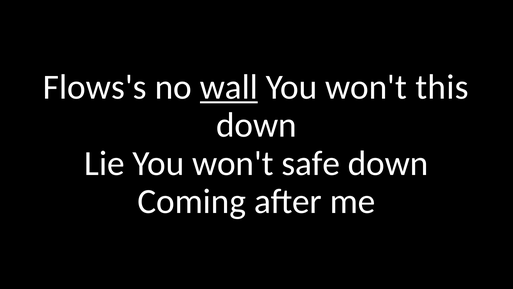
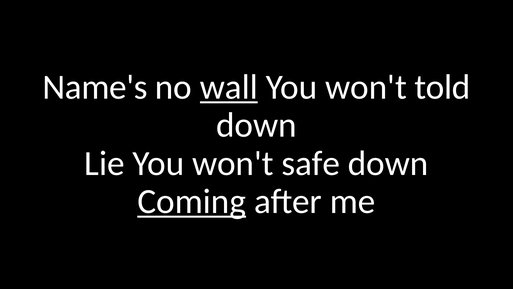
Flows's: Flows's -> Name's
this: this -> told
Coming underline: none -> present
